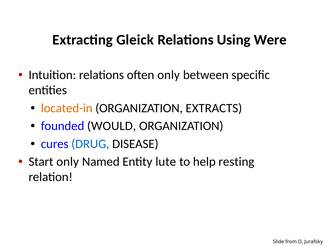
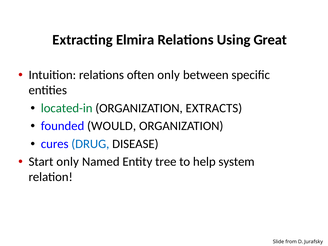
Gleick: Gleick -> Elmira
Were: Were -> Great
located-in colour: orange -> green
lute: lute -> tree
resting: resting -> system
